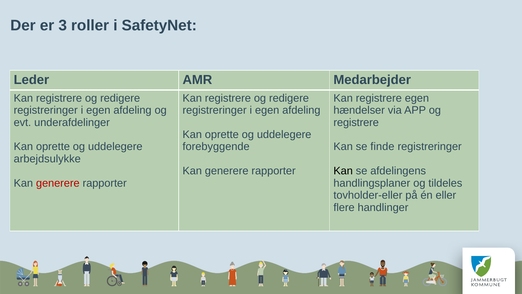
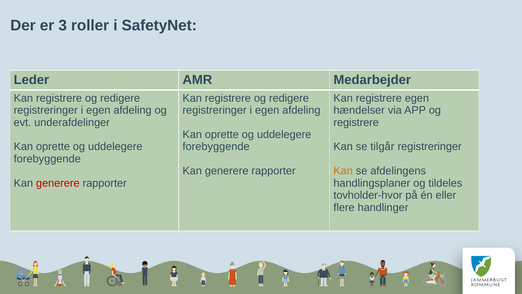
finde: finde -> tilgår
arbejdsulykke at (47, 159): arbejdsulykke -> forebyggende
Kan at (343, 171) colour: black -> orange
tovholder-eller: tovholder-eller -> tovholder-hvor
